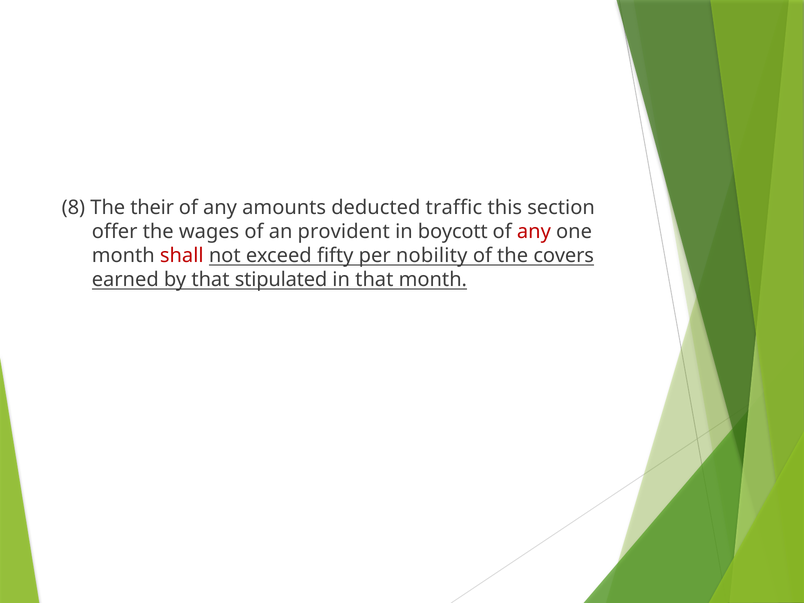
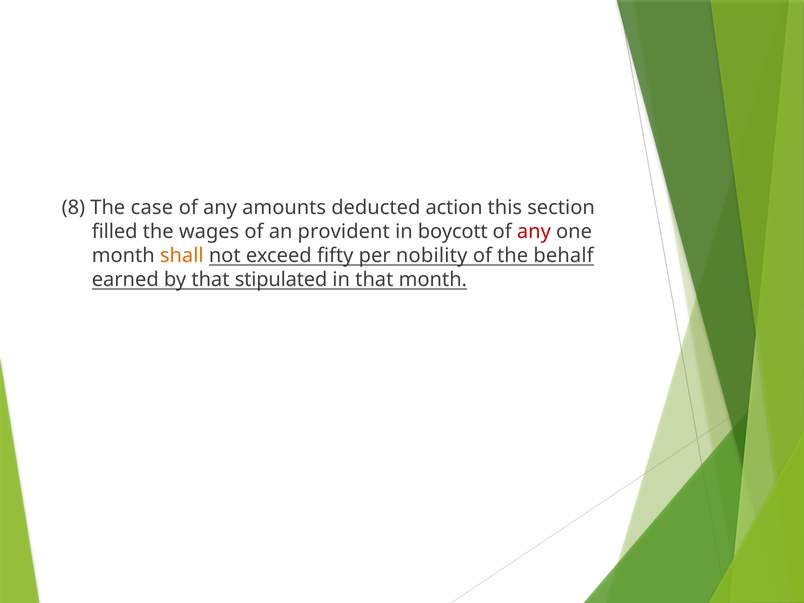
their: their -> case
traffic: traffic -> action
offer: offer -> filled
shall colour: red -> orange
covers: covers -> behalf
